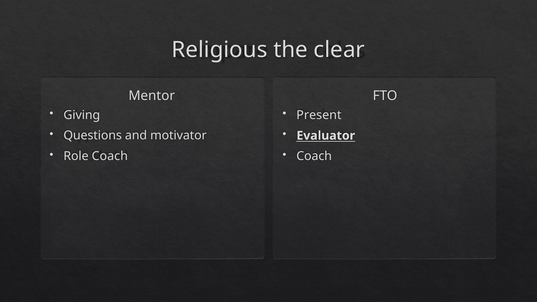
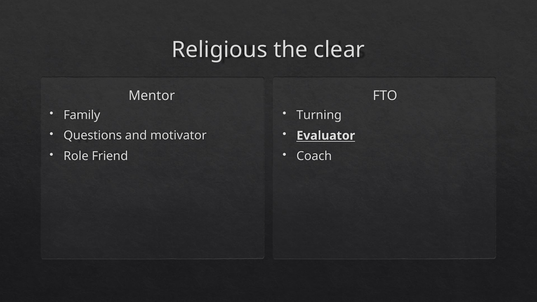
Giving: Giving -> Family
Present: Present -> Turning
Role Coach: Coach -> Friend
